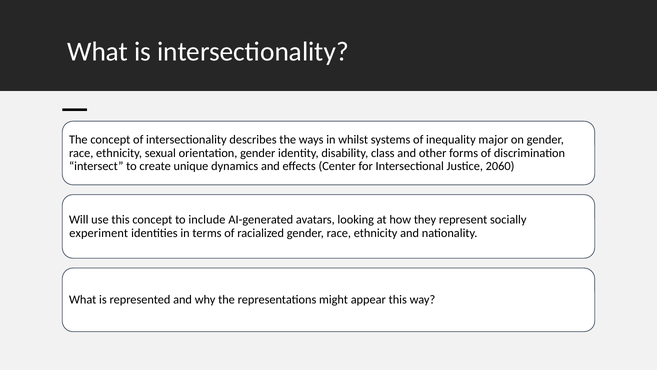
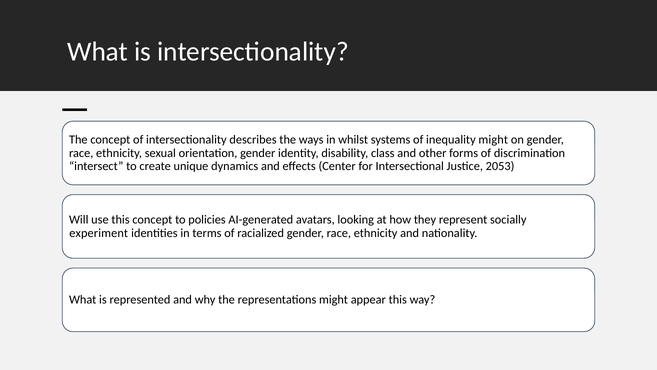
inequality major: major -> might
2060: 2060 -> 2053
include: include -> policies
